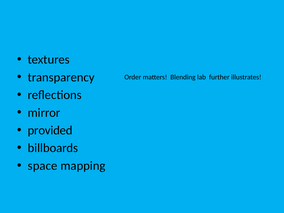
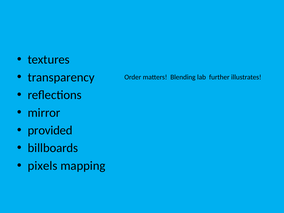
space: space -> pixels
